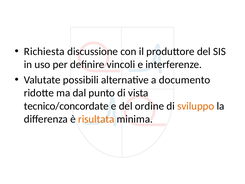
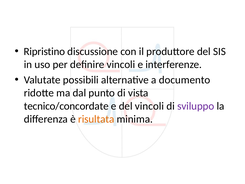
Richiesta: Richiesta -> Ripristino
del ordine: ordine -> vincoli
sviluppo colour: orange -> purple
